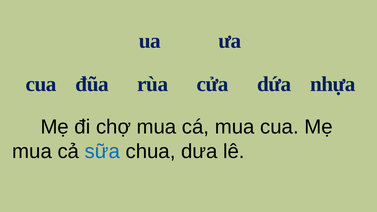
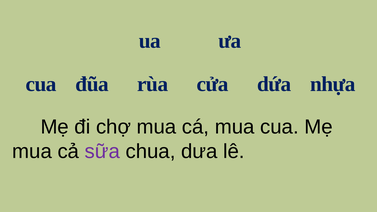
sữa colour: blue -> purple
